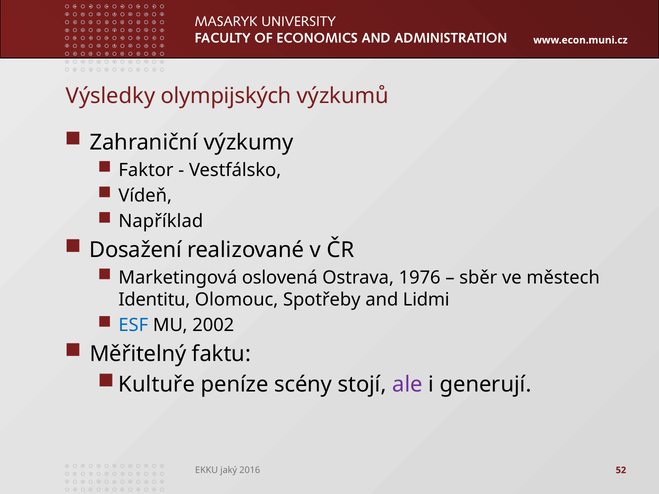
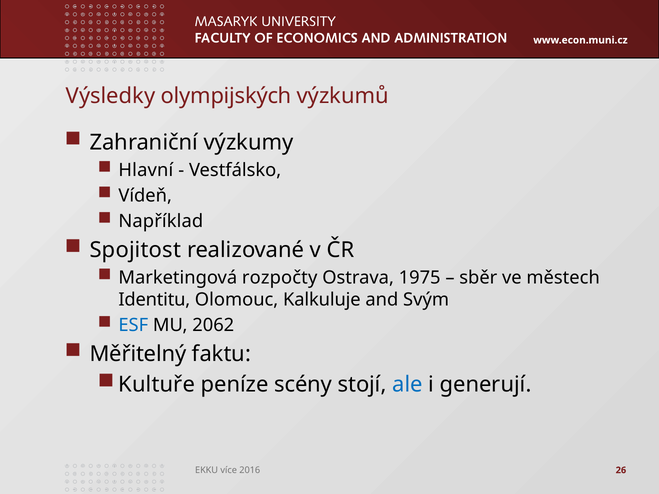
Faktor: Faktor -> Hlavní
Dosažení: Dosažení -> Spojitost
oslovená: oslovená -> rozpočty
1976: 1976 -> 1975
Spotřeby: Spotřeby -> Kalkuluje
Lidmi: Lidmi -> Svým
2002: 2002 -> 2062
ale colour: purple -> blue
jaký: jaký -> více
52: 52 -> 26
